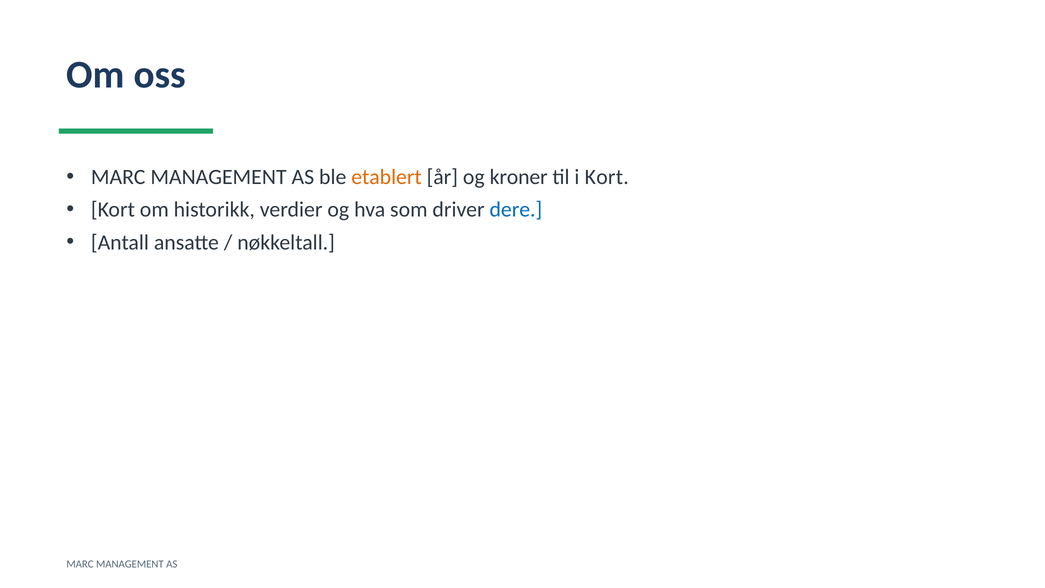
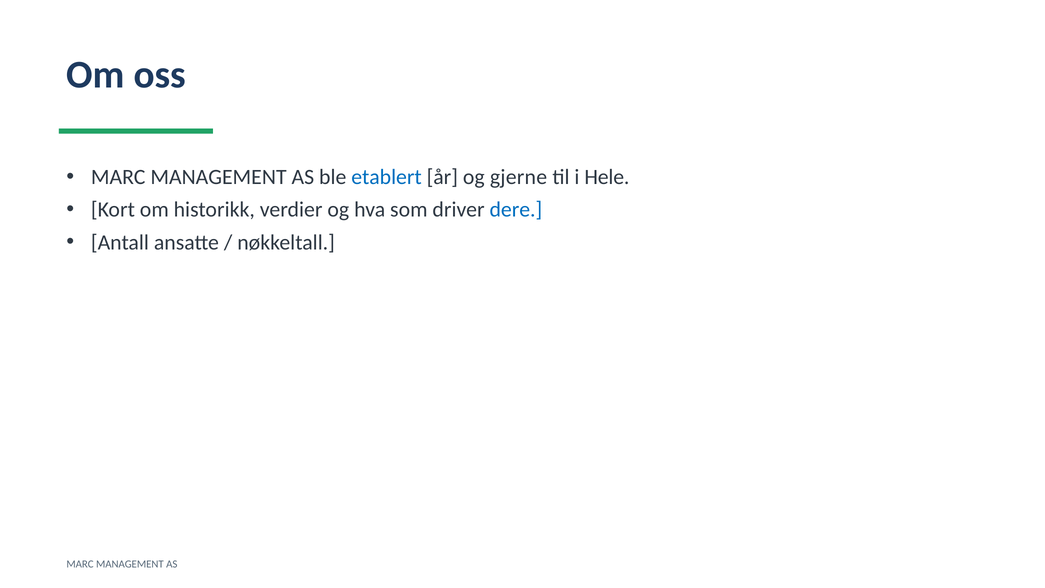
etablert colour: orange -> blue
kroner: kroner -> gjerne
i Kort: Kort -> Hele
